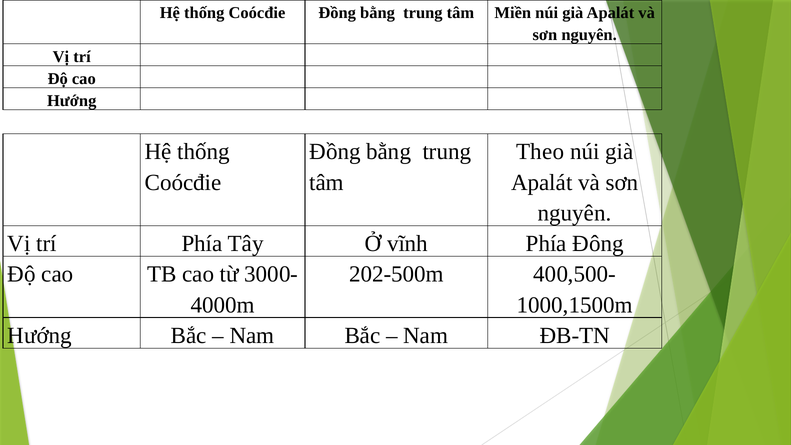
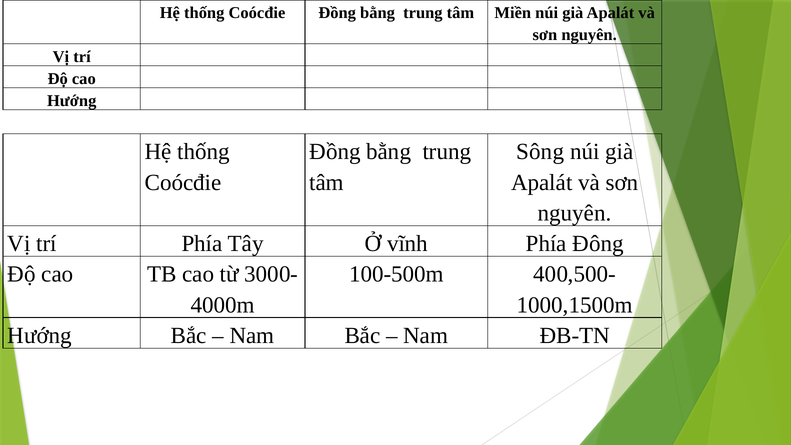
Theo: Theo -> Sông
202-500m: 202-500m -> 100-500m
